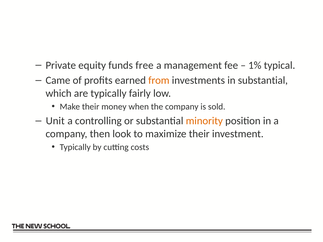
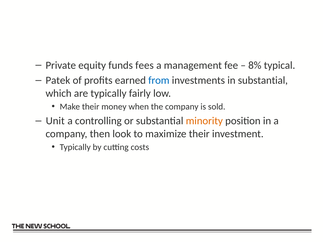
free: free -> fees
1%: 1% -> 8%
Came: Came -> Patek
from colour: orange -> blue
